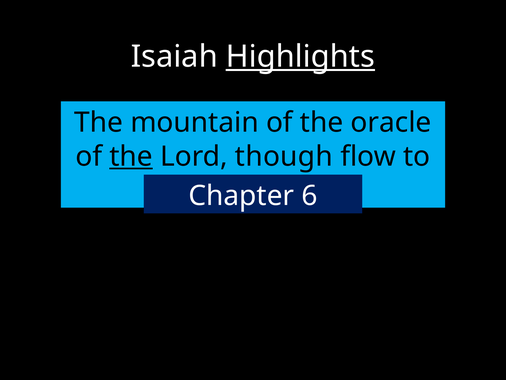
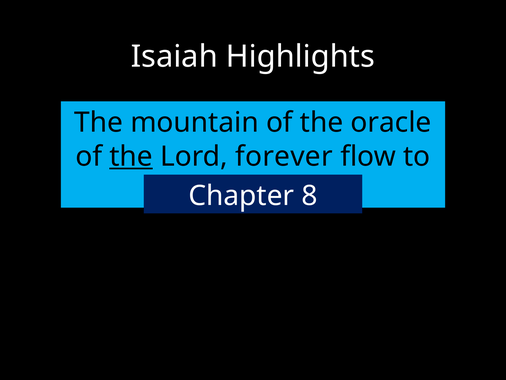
Highlights underline: present -> none
though: though -> forever
6: 6 -> 8
